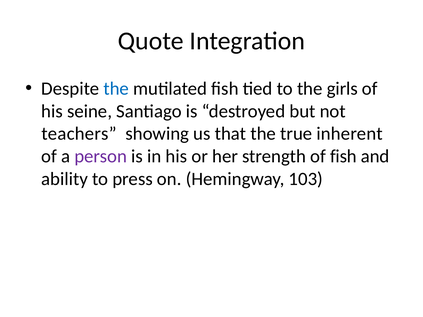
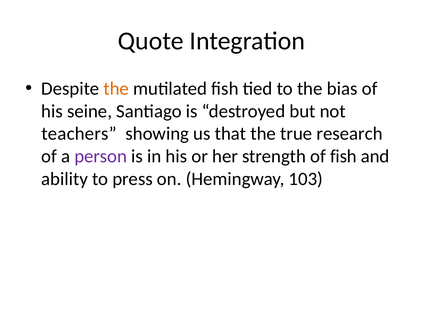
the at (116, 89) colour: blue -> orange
girls: girls -> bias
inherent: inherent -> research
